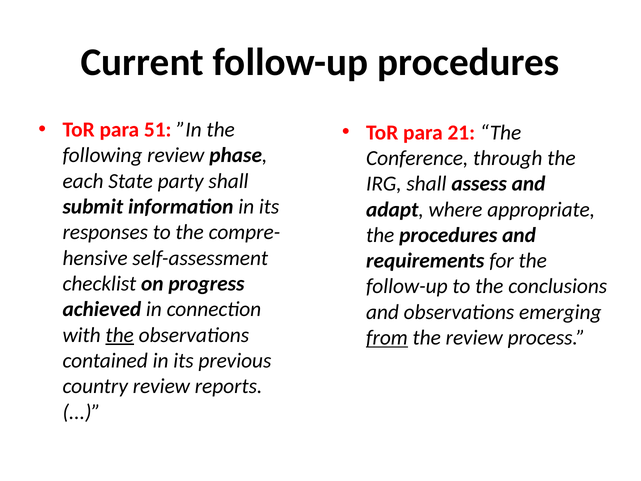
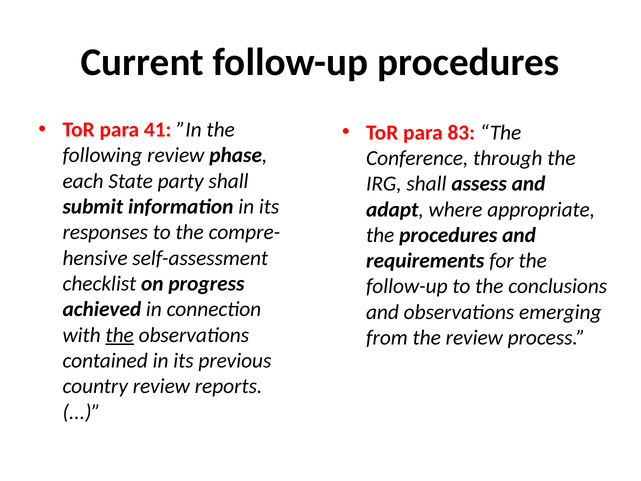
51: 51 -> 41
21: 21 -> 83
from underline: present -> none
